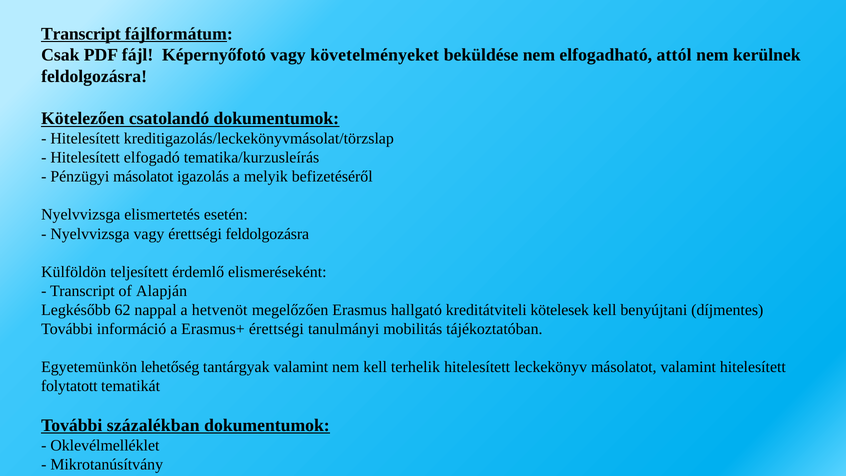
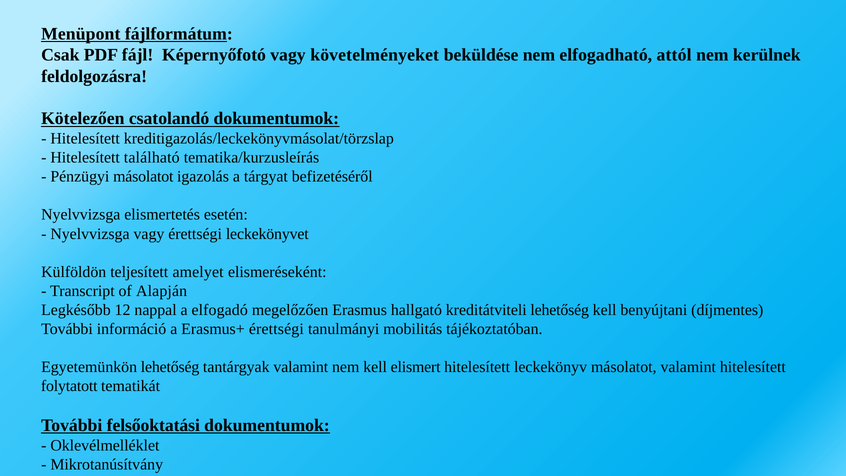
Transcript at (81, 34): Transcript -> Menüpont
elfogadó: elfogadó -> található
melyik: melyik -> tárgyat
érettségi feldolgozásra: feldolgozásra -> leckekönyvet
érdemlő: érdemlő -> amelyet
62: 62 -> 12
hetvenöt: hetvenöt -> elfogadó
kreditátviteli kötelesek: kötelesek -> lehetőség
terhelik: terhelik -> elismert
százalékban: százalékban -> felsőoktatási
